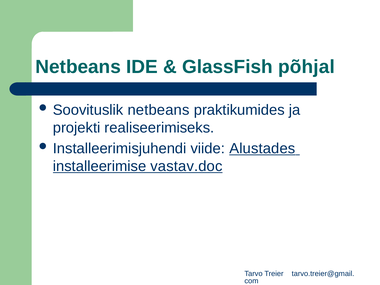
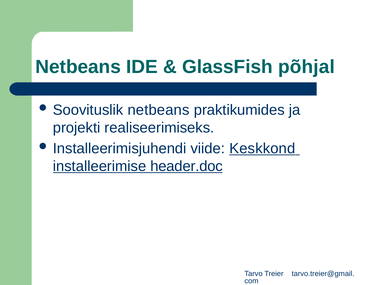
Alustades: Alustades -> Keskkond
vastav.doc: vastav.doc -> header.doc
